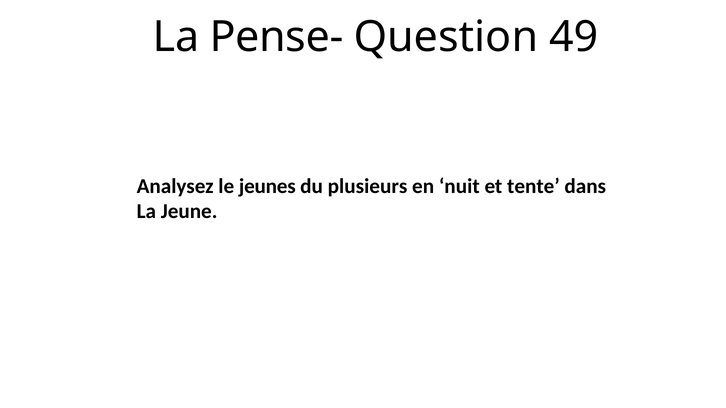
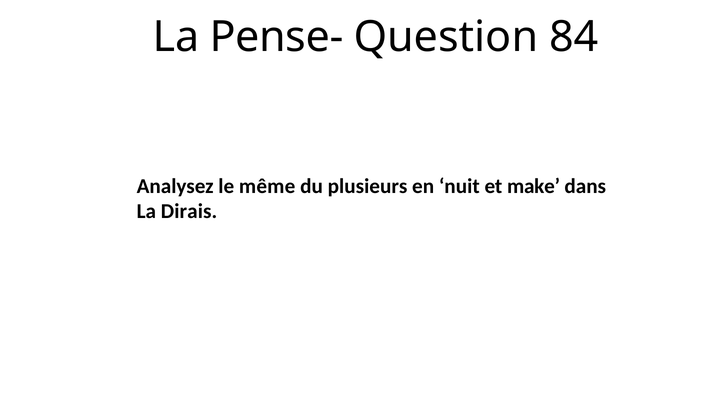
49: 49 -> 84
jeunes: jeunes -> même
tente: tente -> make
Jeune: Jeune -> Dirais
